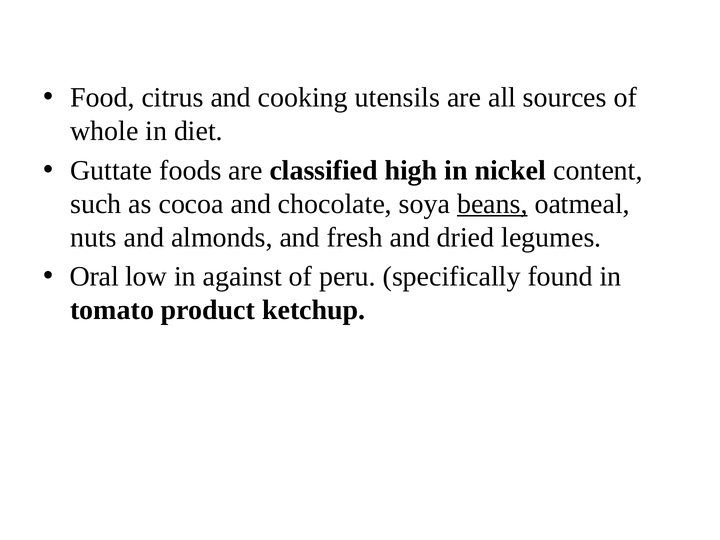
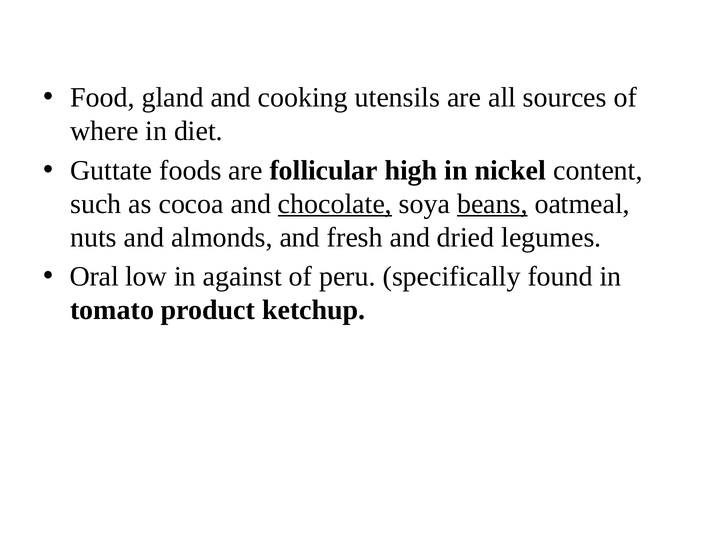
citrus: citrus -> gland
whole: whole -> where
classified: classified -> follicular
chocolate underline: none -> present
